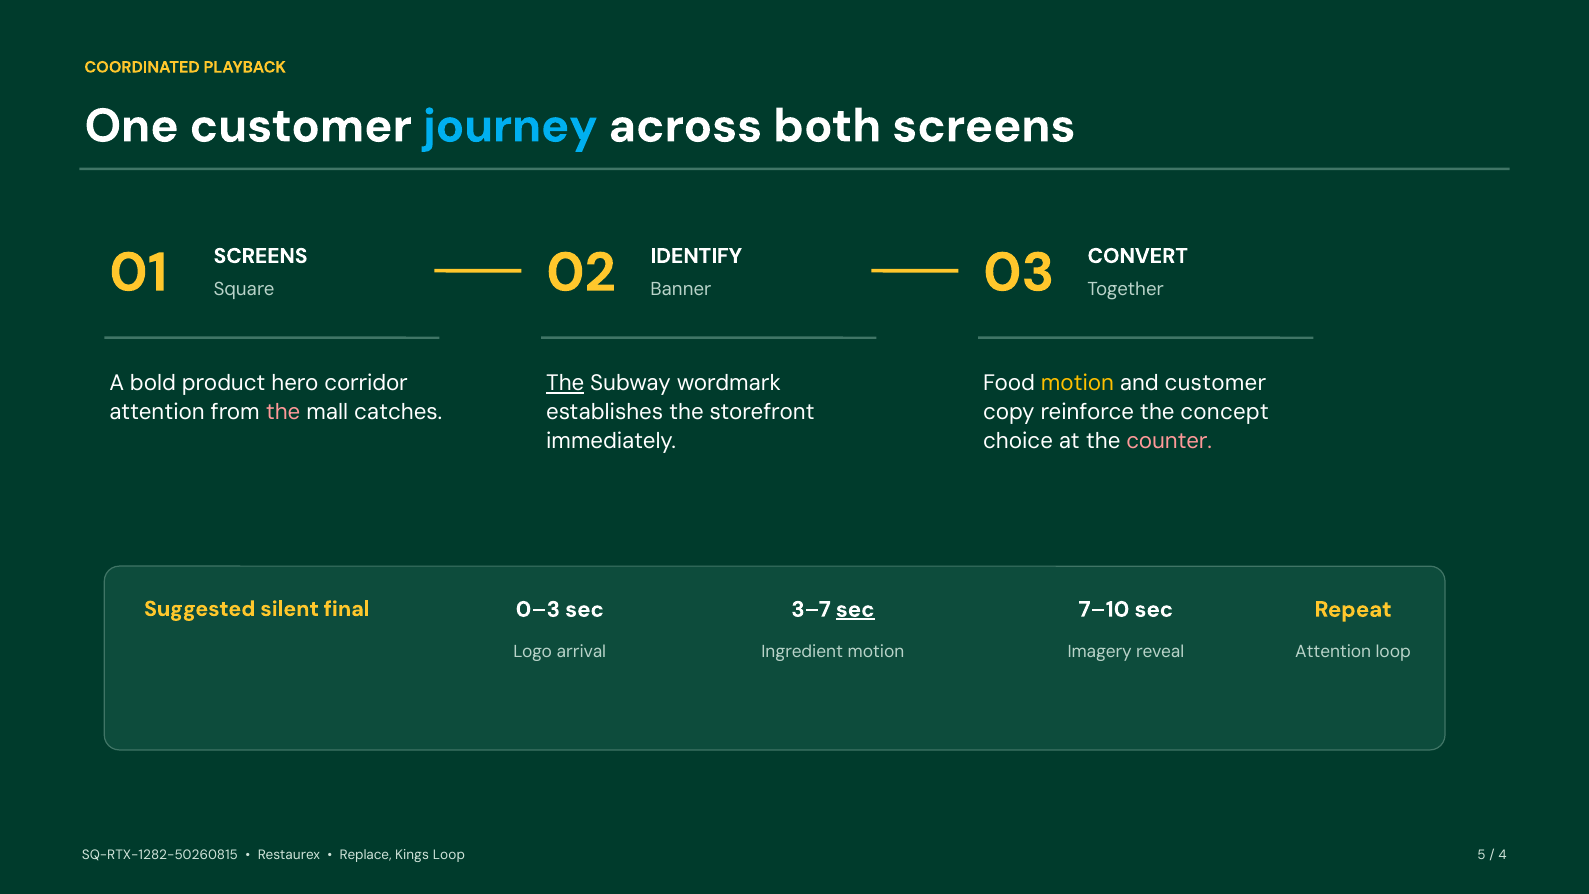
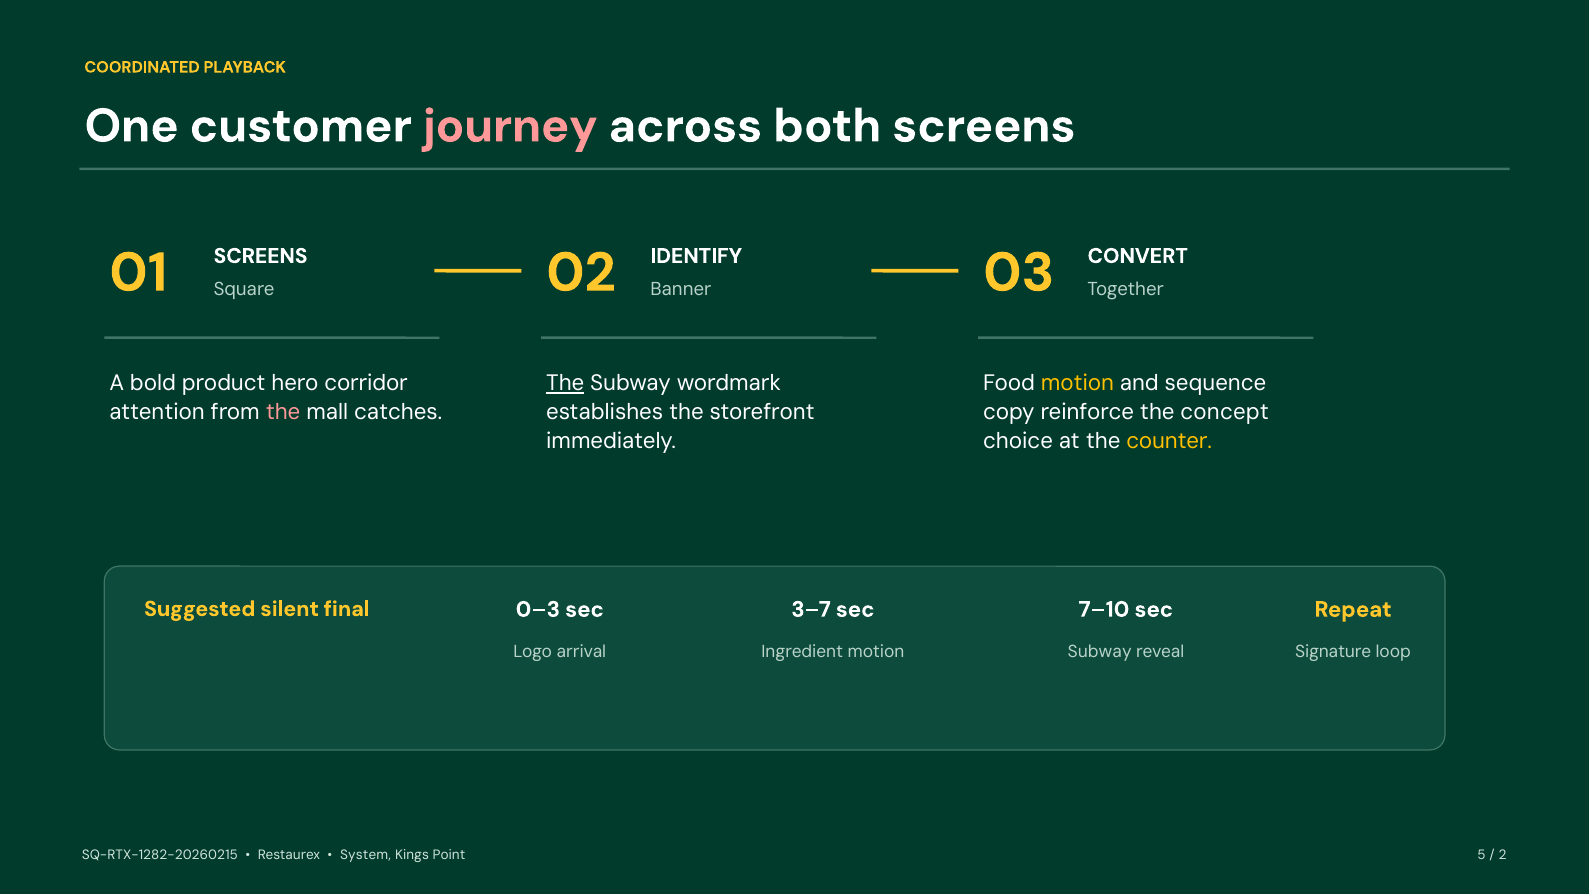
journey colour: light blue -> pink
and customer: customer -> sequence
counter colour: pink -> yellow
sec at (855, 609) underline: present -> none
Imagery at (1100, 652): Imagery -> Subway
Attention at (1333, 652): Attention -> Signature
SQ-RTX-1282-50260815: SQ-RTX-1282-50260815 -> SQ-RTX-1282-20260215
Replace: Replace -> System
Kings Loop: Loop -> Point
4: 4 -> 2
